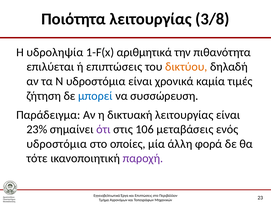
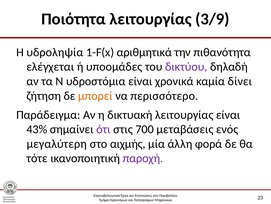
3/8: 3/8 -> 3/9
επιλύεται: επιλύεται -> ελέγχεται
ή επιπτώσεις: επιπτώσεις -> υποομάδες
δικτύου colour: orange -> purple
τιμές: τιμές -> δίνει
μπορεί colour: blue -> orange
συσσώρευση: συσσώρευση -> περισσότερο
23%: 23% -> 43%
106: 106 -> 700
υδροστόμια at (57, 143): υδροστόμια -> μεγαλύτερη
οποίες: οποίες -> αιχμής
